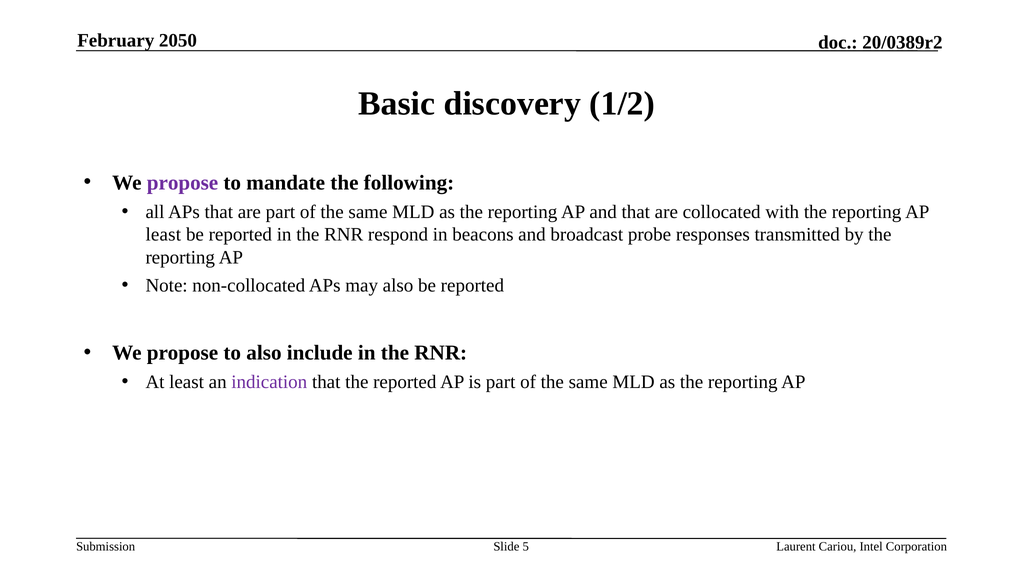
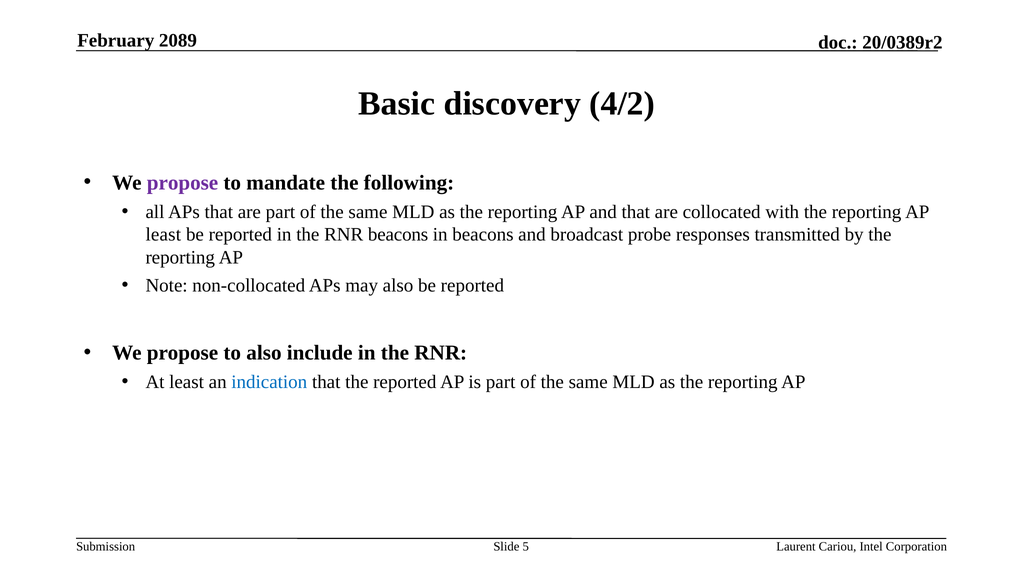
2050: 2050 -> 2089
1/2: 1/2 -> 4/2
RNR respond: respond -> beacons
indication colour: purple -> blue
